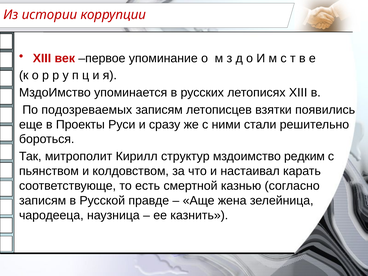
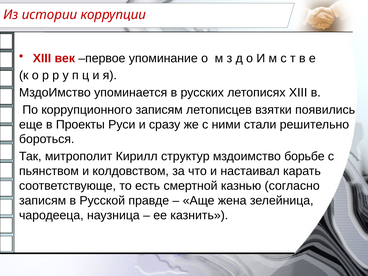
подозреваемых: подозреваемых -> коррупционного
редким: редким -> борьбе
